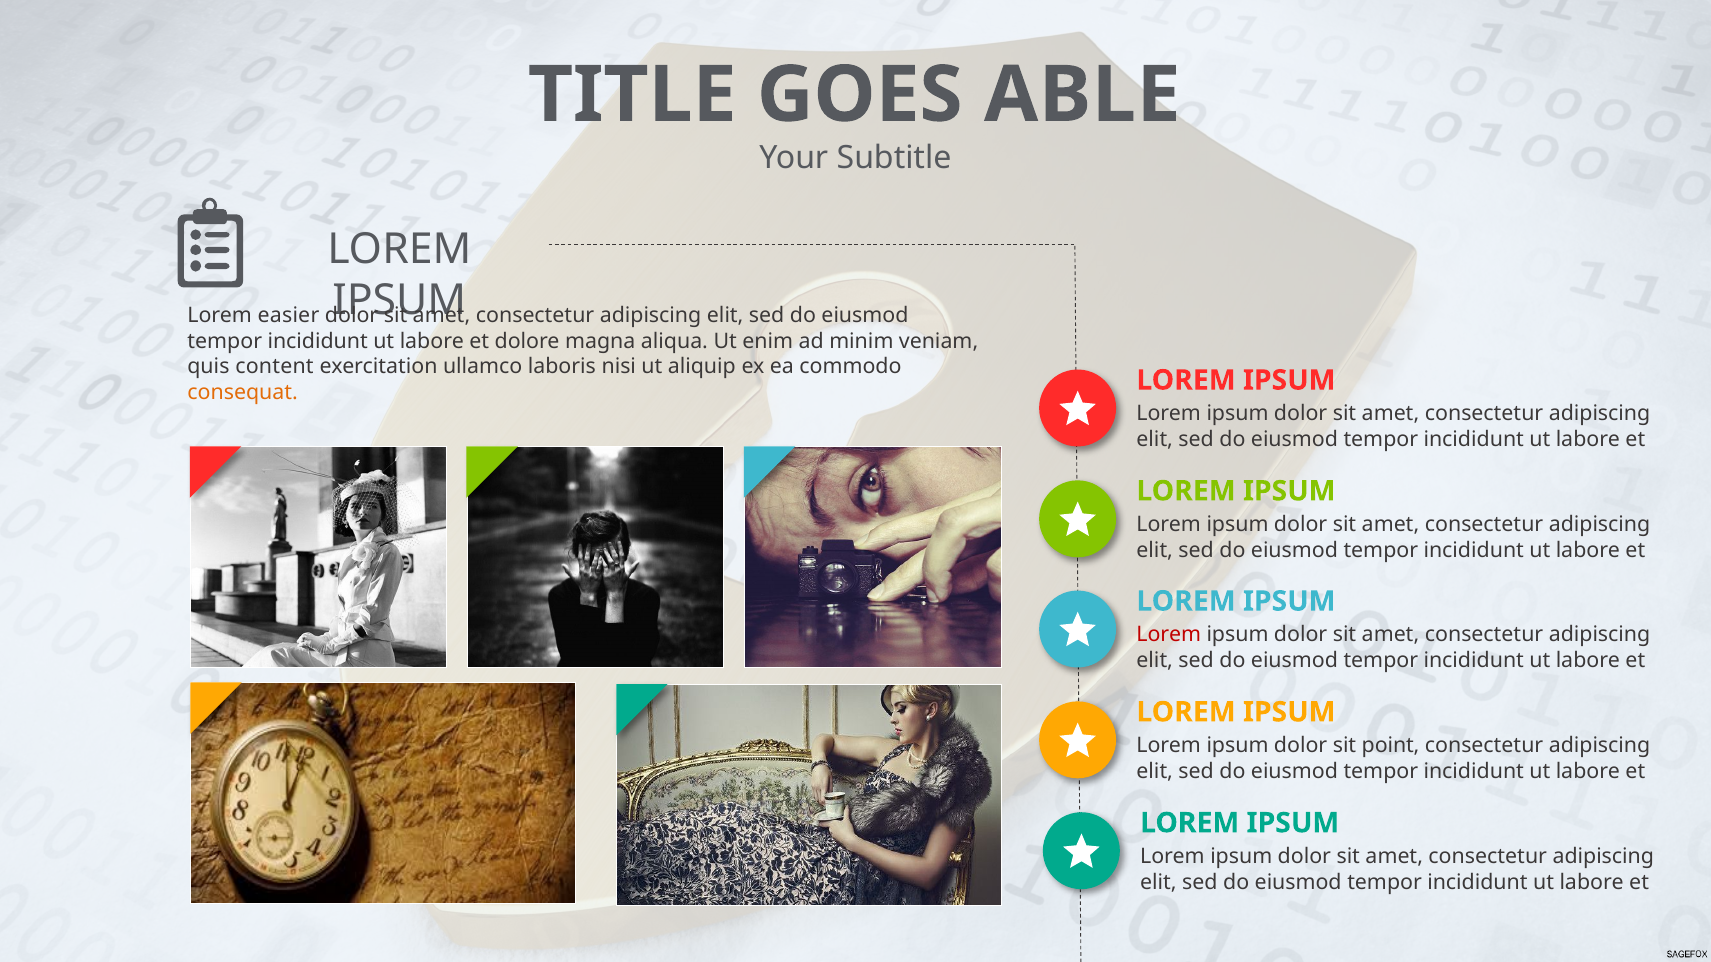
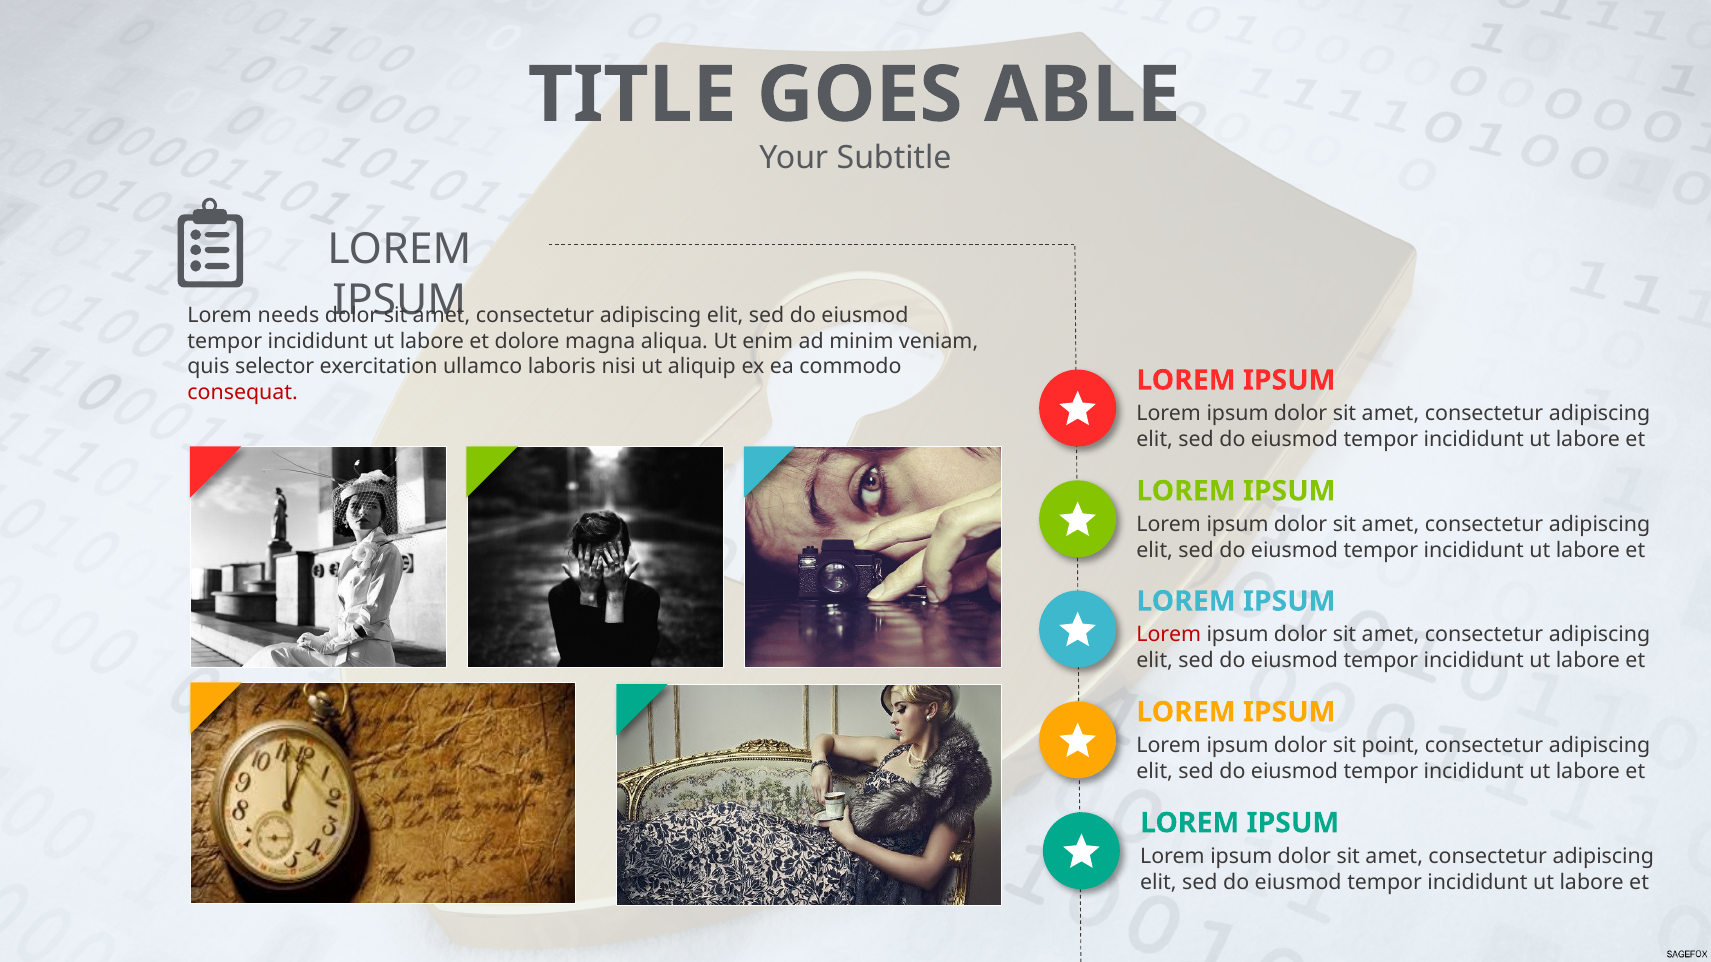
easier: easier -> needs
content: content -> selector
consequat colour: orange -> red
